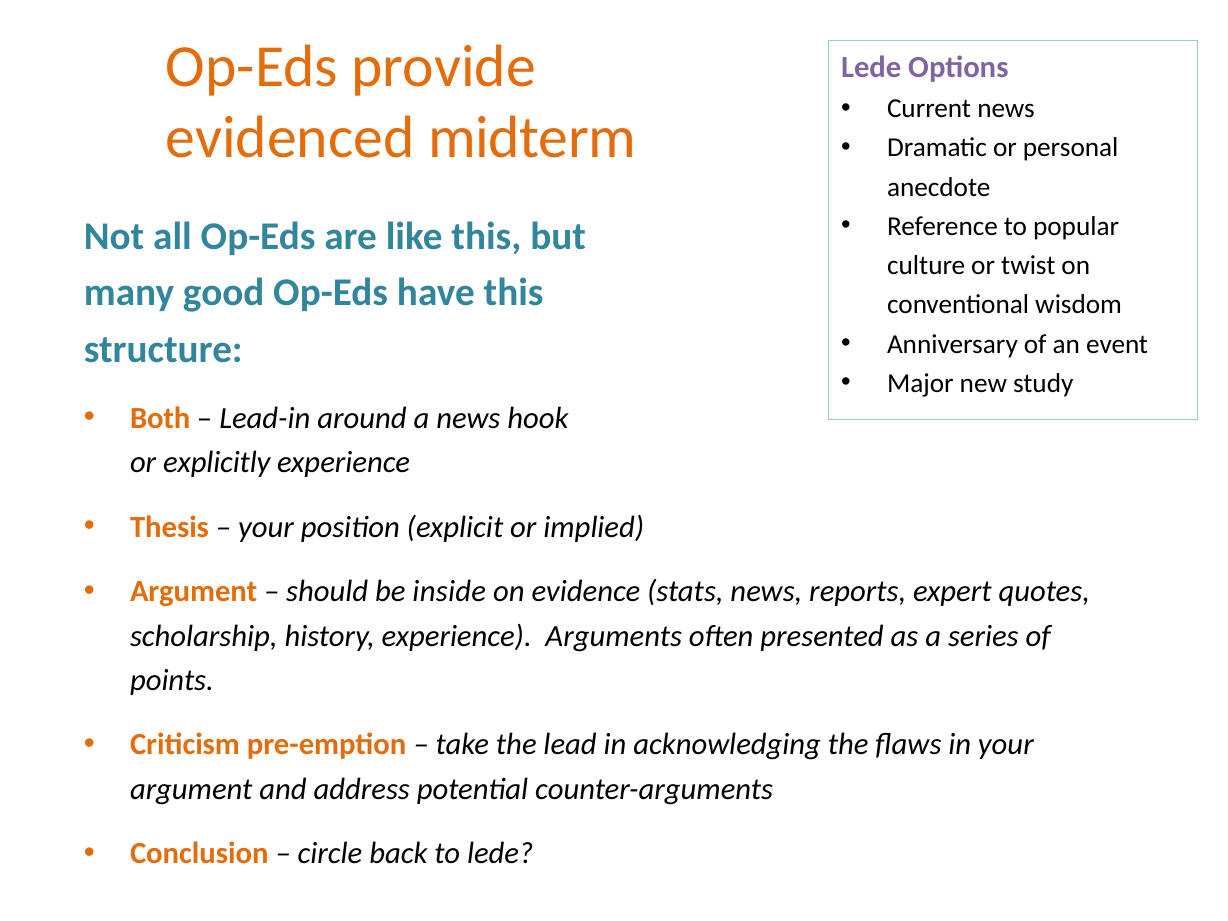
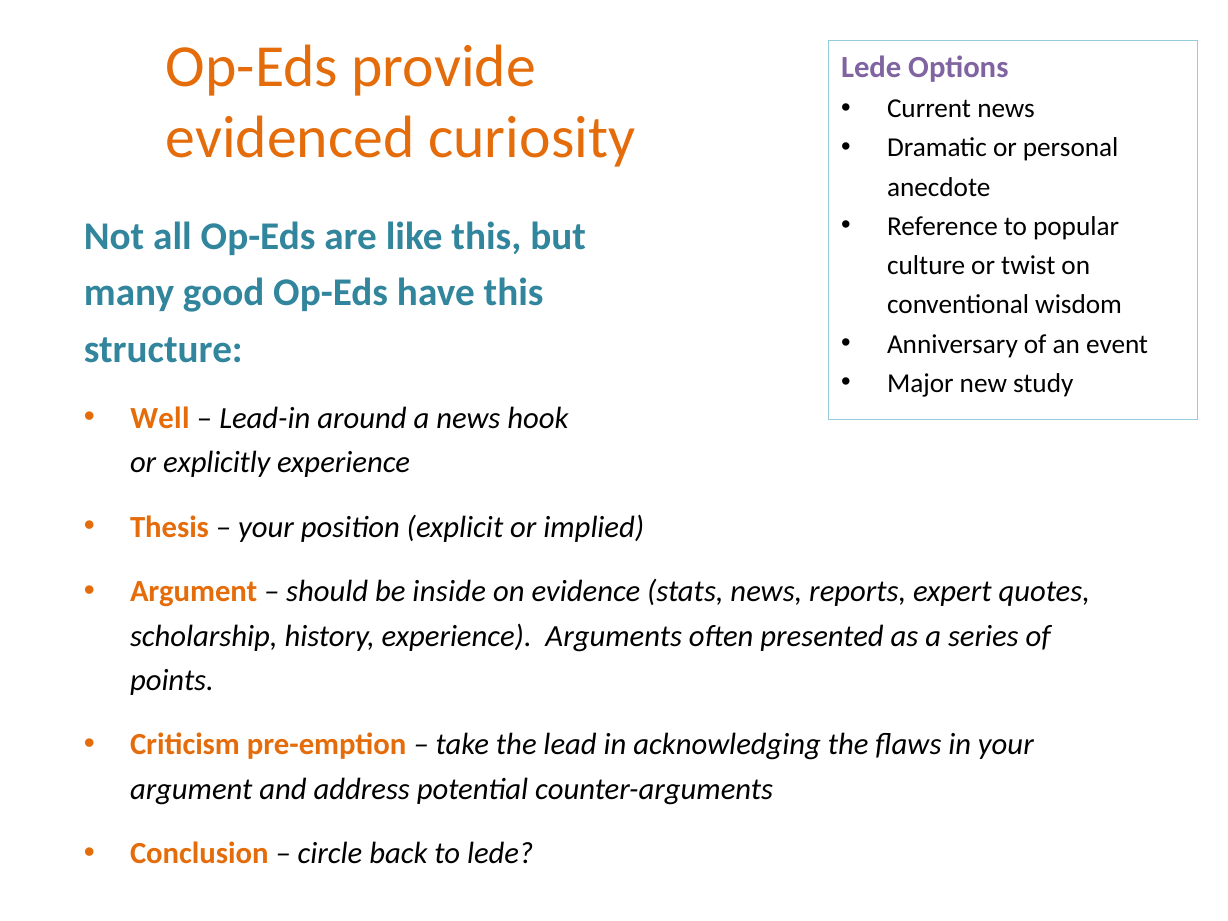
midterm: midterm -> curiosity
Both: Both -> Well
